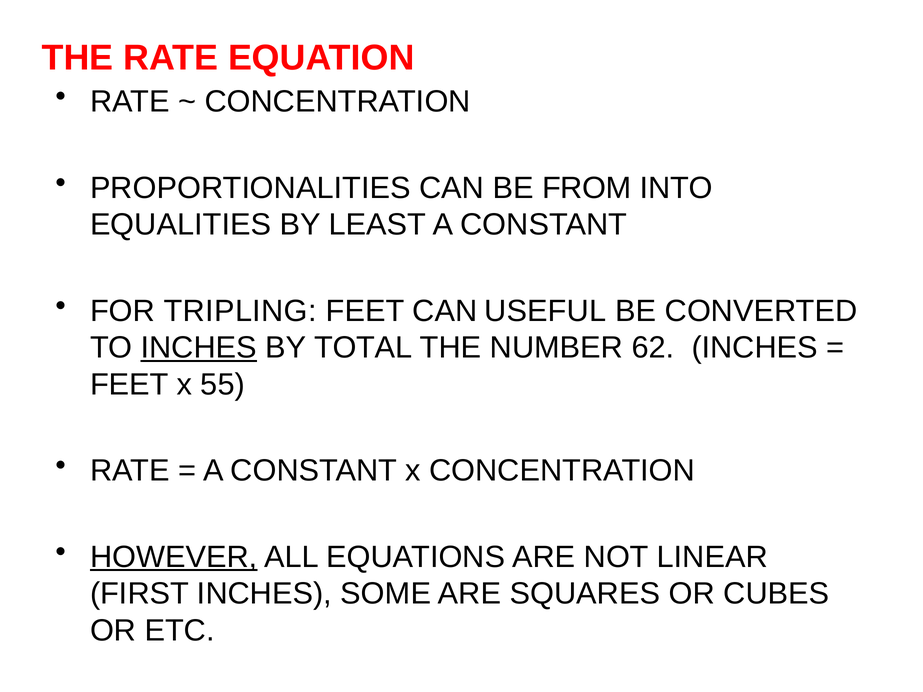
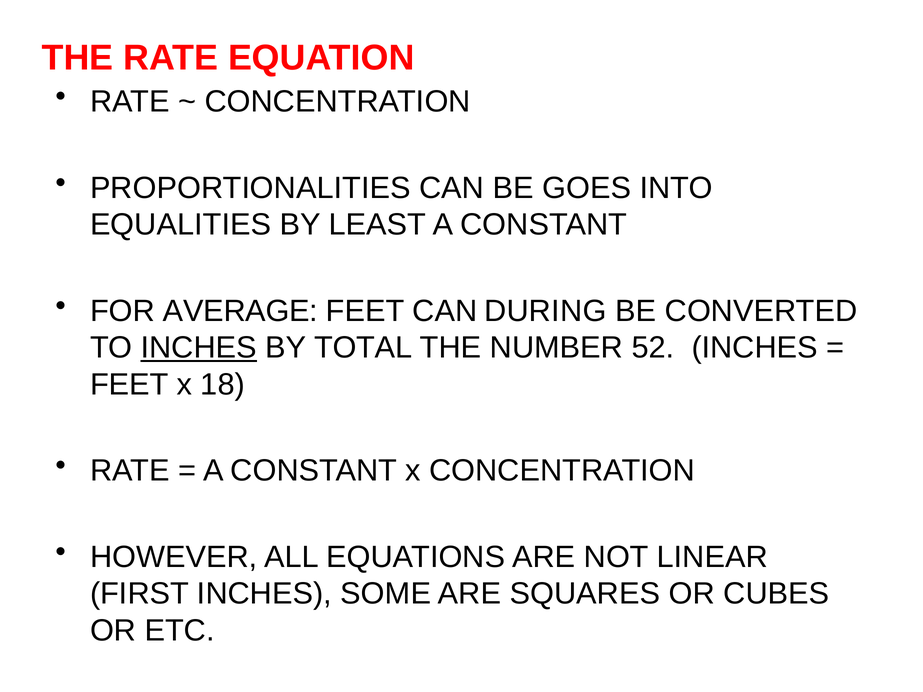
FROM: FROM -> GOES
TRIPLING: TRIPLING -> AVERAGE
USEFUL: USEFUL -> DURING
62: 62 -> 52
55: 55 -> 18
HOWEVER underline: present -> none
